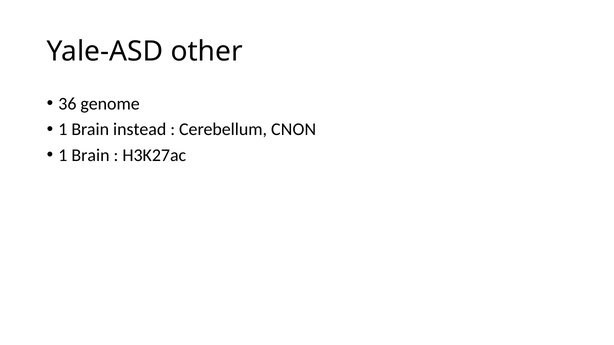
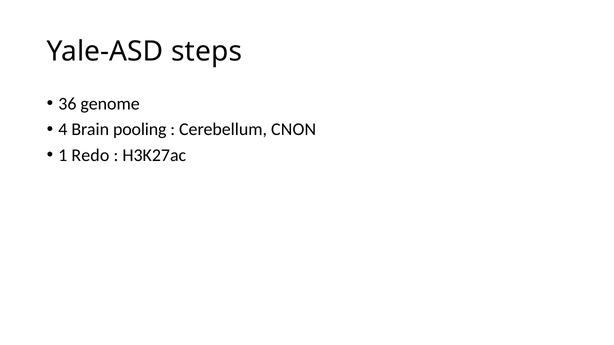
other: other -> steps
1 at (63, 130): 1 -> 4
instead: instead -> pooling
Brain at (90, 155): Brain -> Redo
